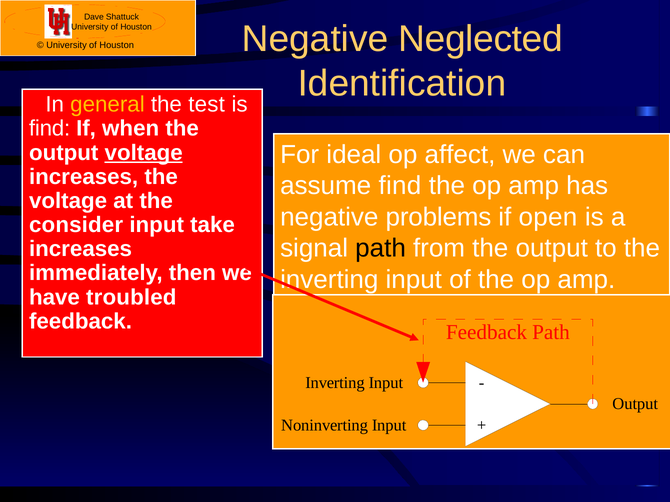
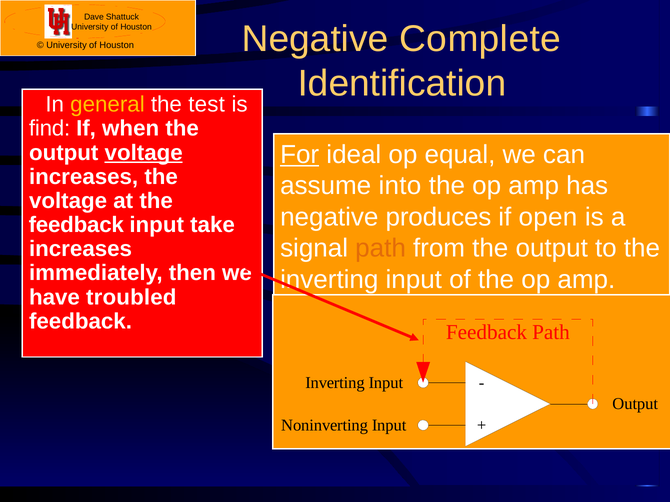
Neglected: Neglected -> Complete
For underline: none -> present
affect: affect -> equal
assume find: find -> into
problems: problems -> produces
consider at (76, 225): consider -> feedback
path at (381, 249) colour: black -> orange
